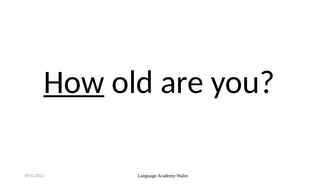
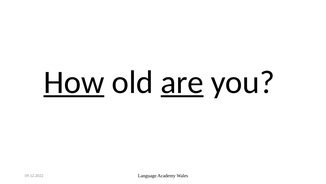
are underline: none -> present
